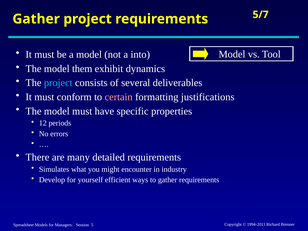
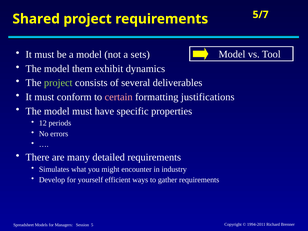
Gather at (36, 19): Gather -> Shared
into: into -> sets
project at (58, 83) colour: light blue -> light green
